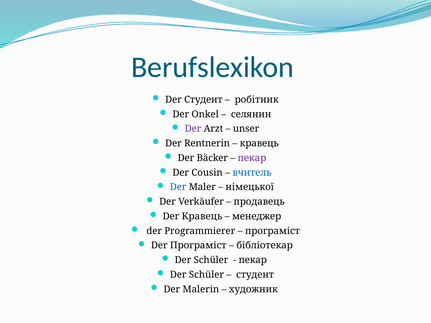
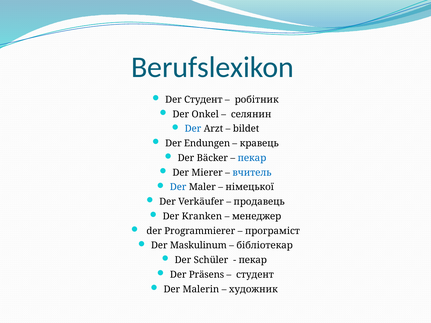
Der at (193, 129) colour: purple -> blue
unser: unser -> bildet
Rentnerin: Rentnerin -> Endungen
пекар at (252, 158) colour: purple -> blue
Cousin: Cousin -> Mierer
Der Кравець: Кравець -> Kranken
Der Програміст: Програміст -> Maskulinum
Schüler at (206, 275): Schüler -> Präsens
